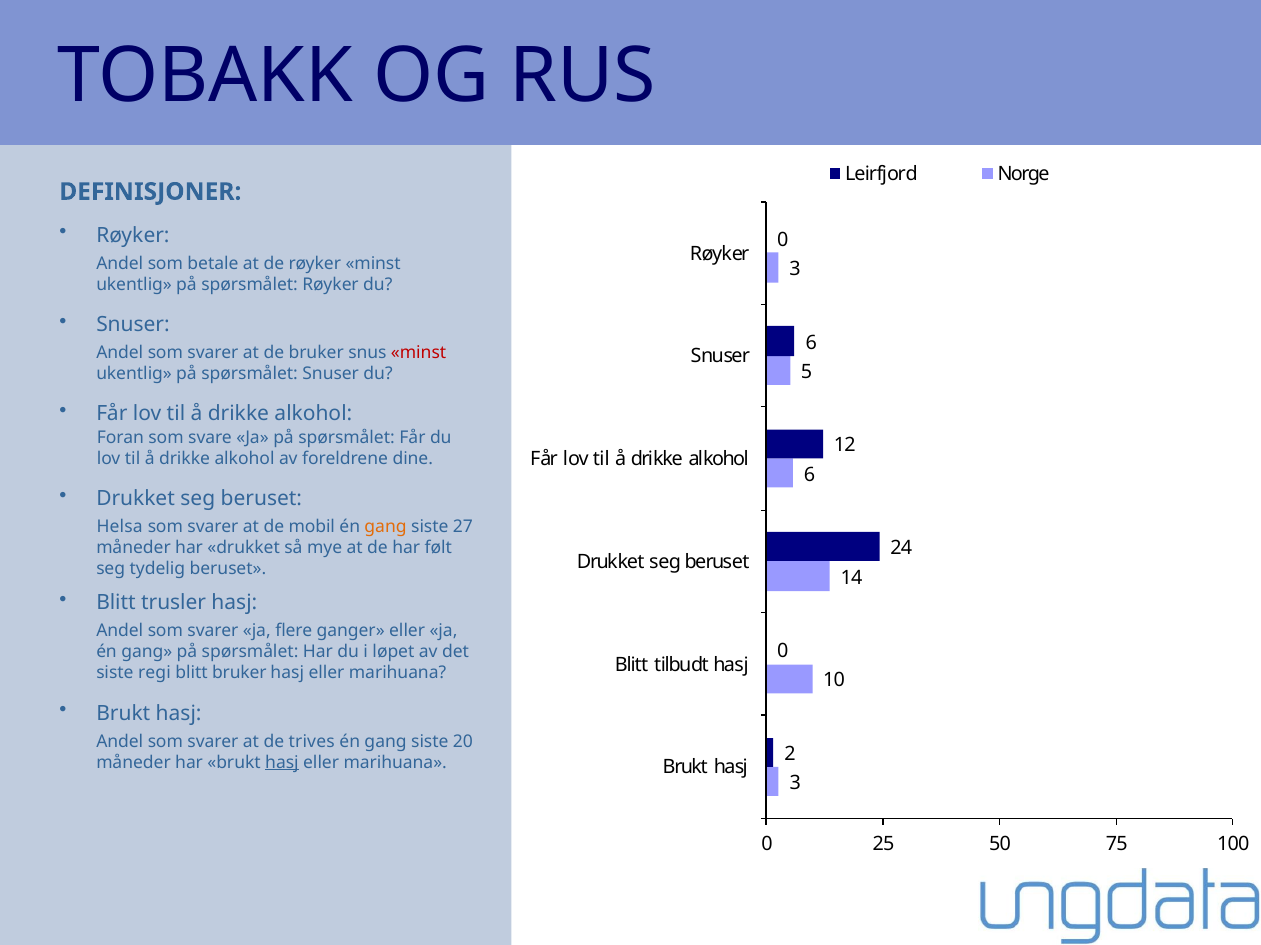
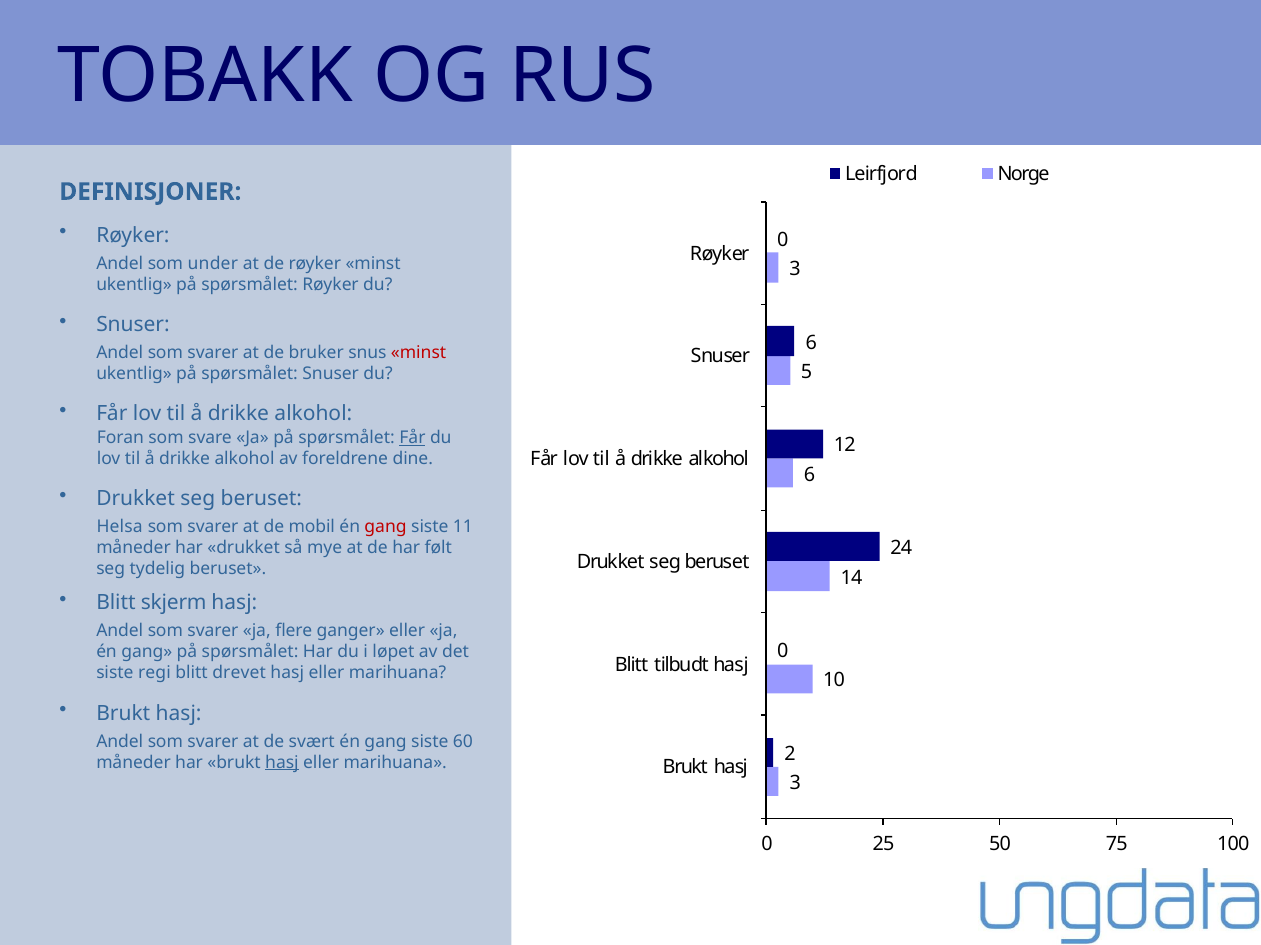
betale: betale -> under
Får at (412, 438) underline: none -> present
gang at (386, 527) colour: orange -> red
27: 27 -> 11
trusler: trusler -> skjerm
blitt bruker: bruker -> drevet
trives: trives -> svært
20: 20 -> 60
